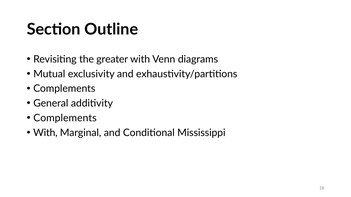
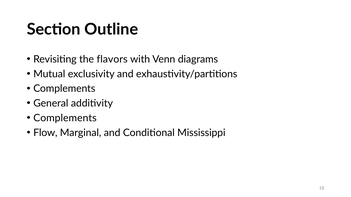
greater: greater -> flavors
With at (45, 133): With -> Flow
